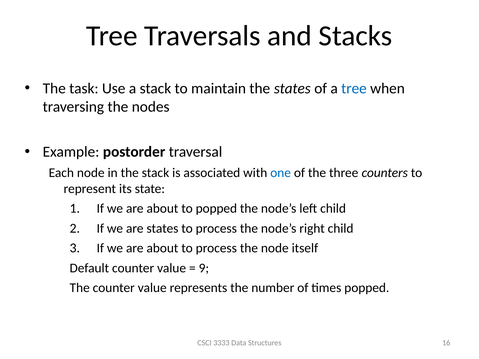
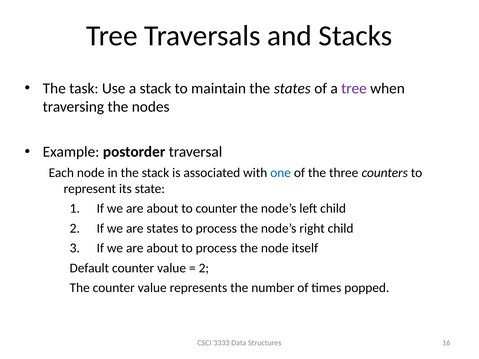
tree at (354, 88) colour: blue -> purple
to popped: popped -> counter
9 at (204, 268): 9 -> 2
